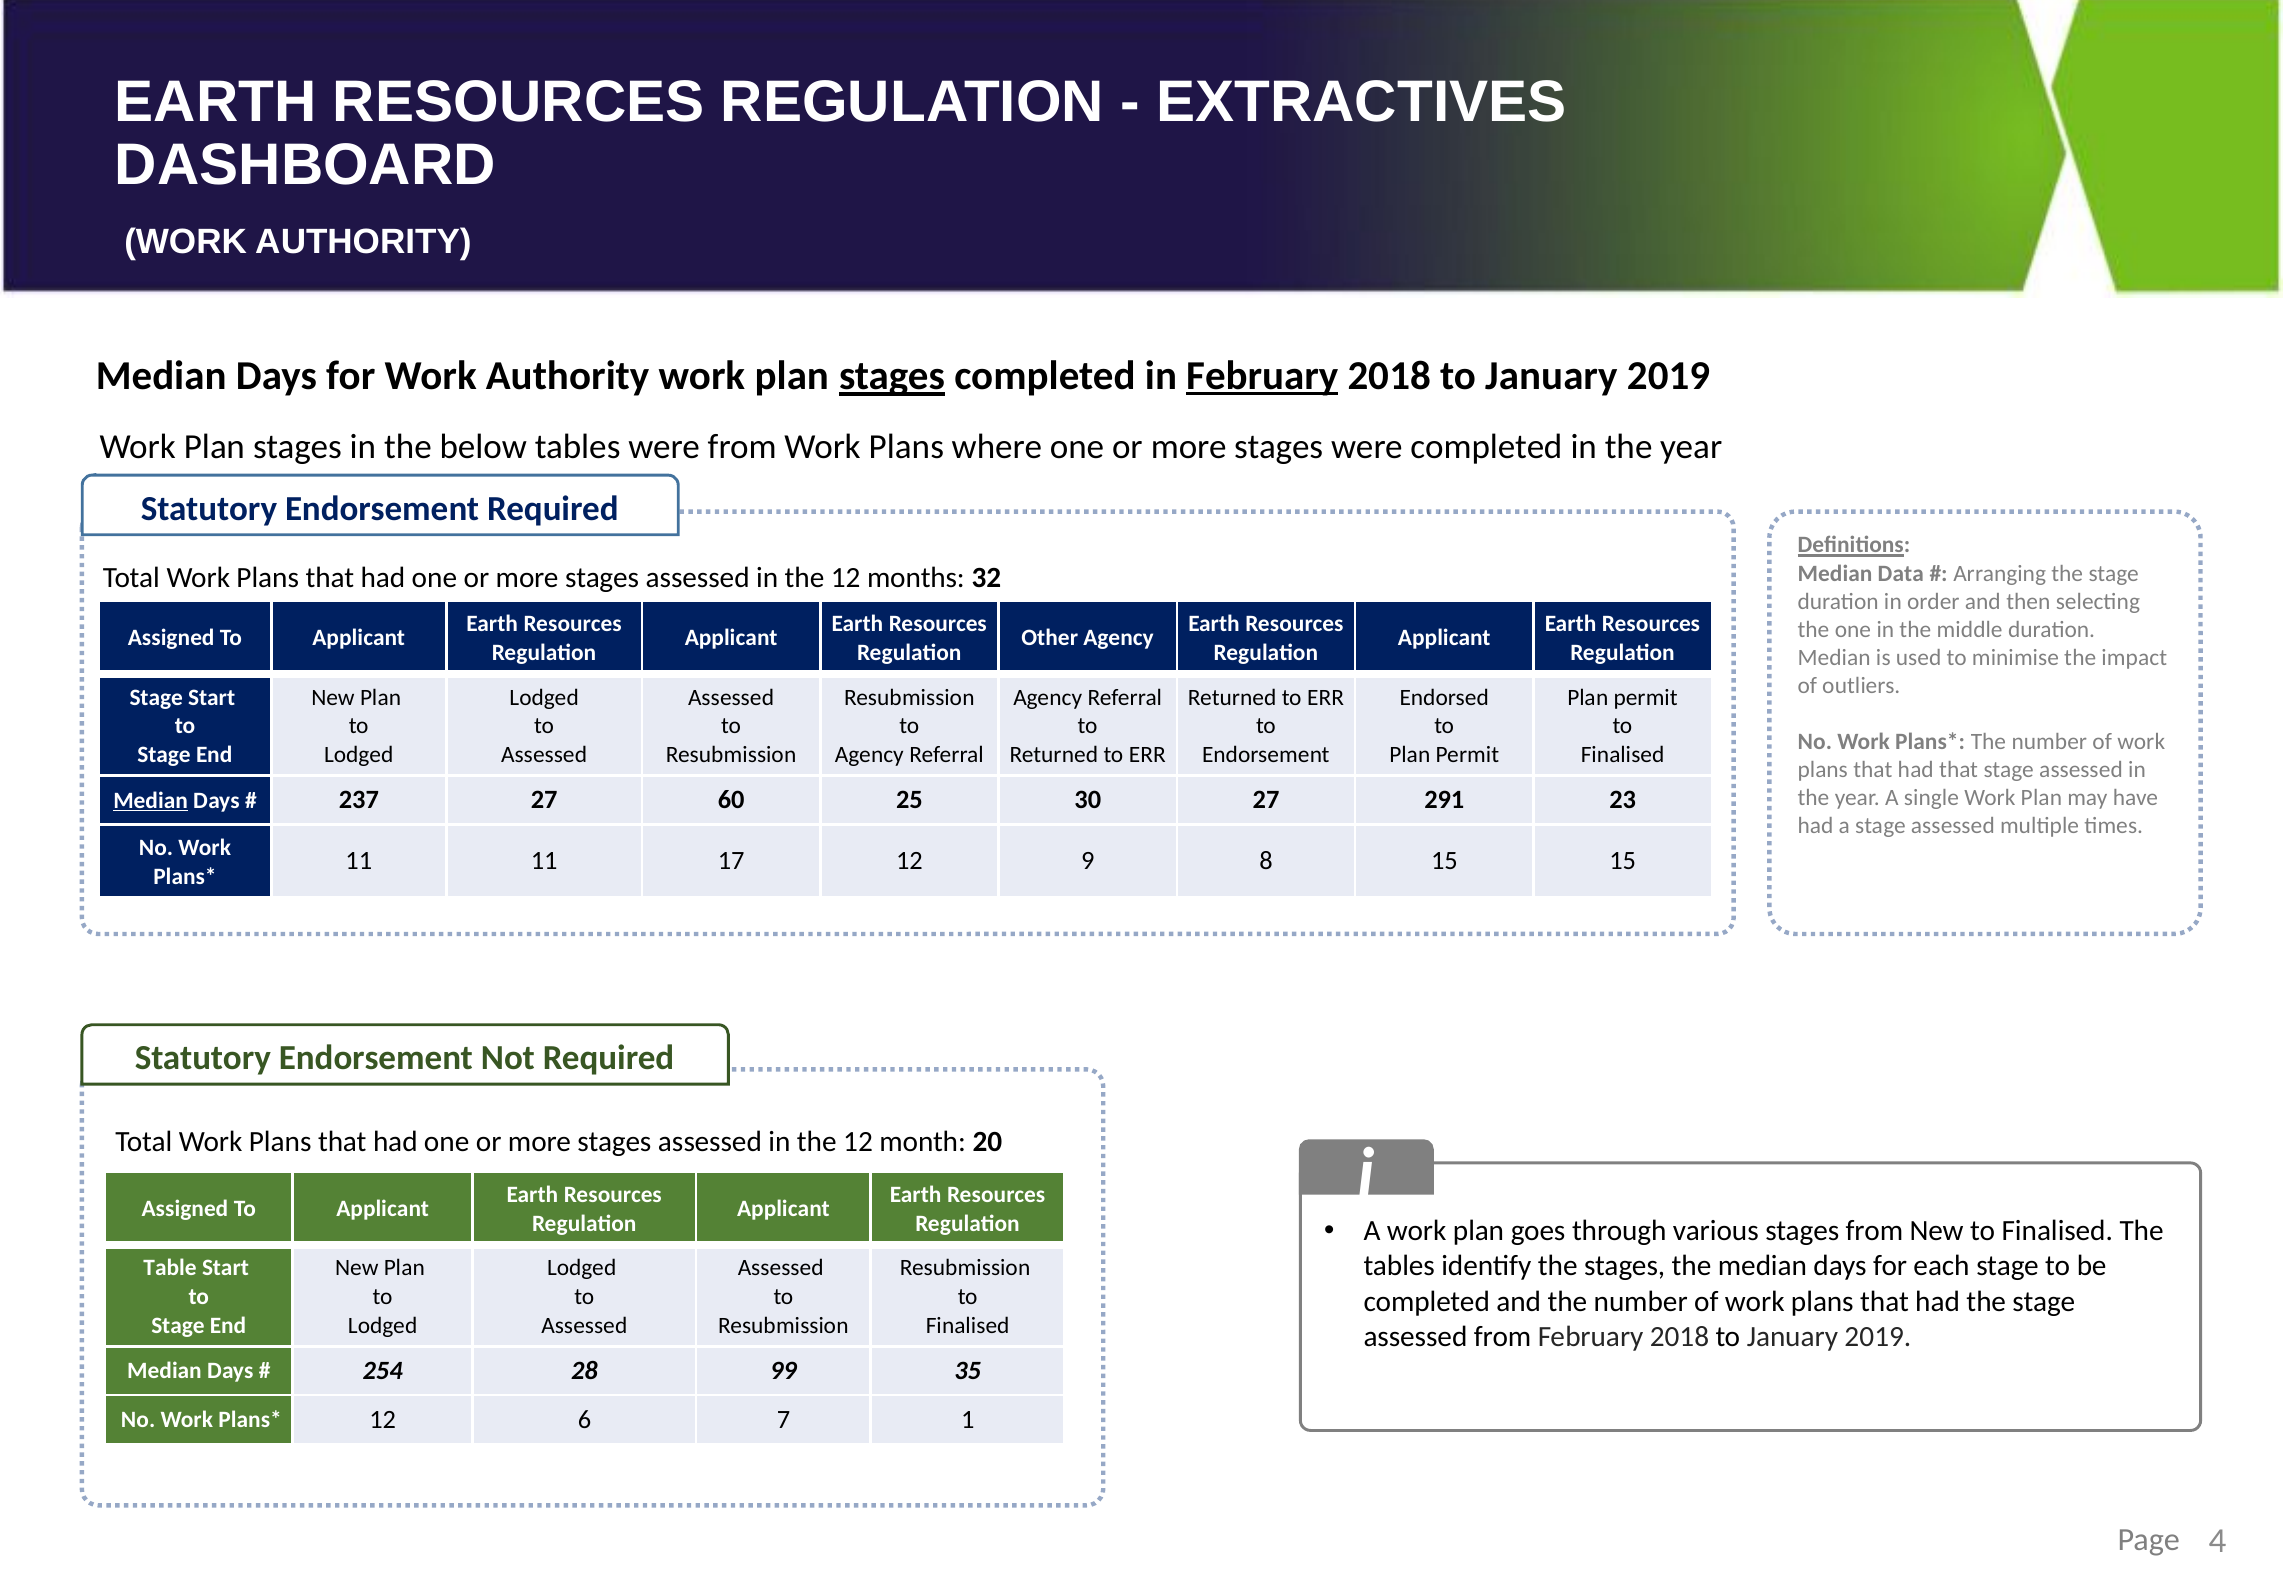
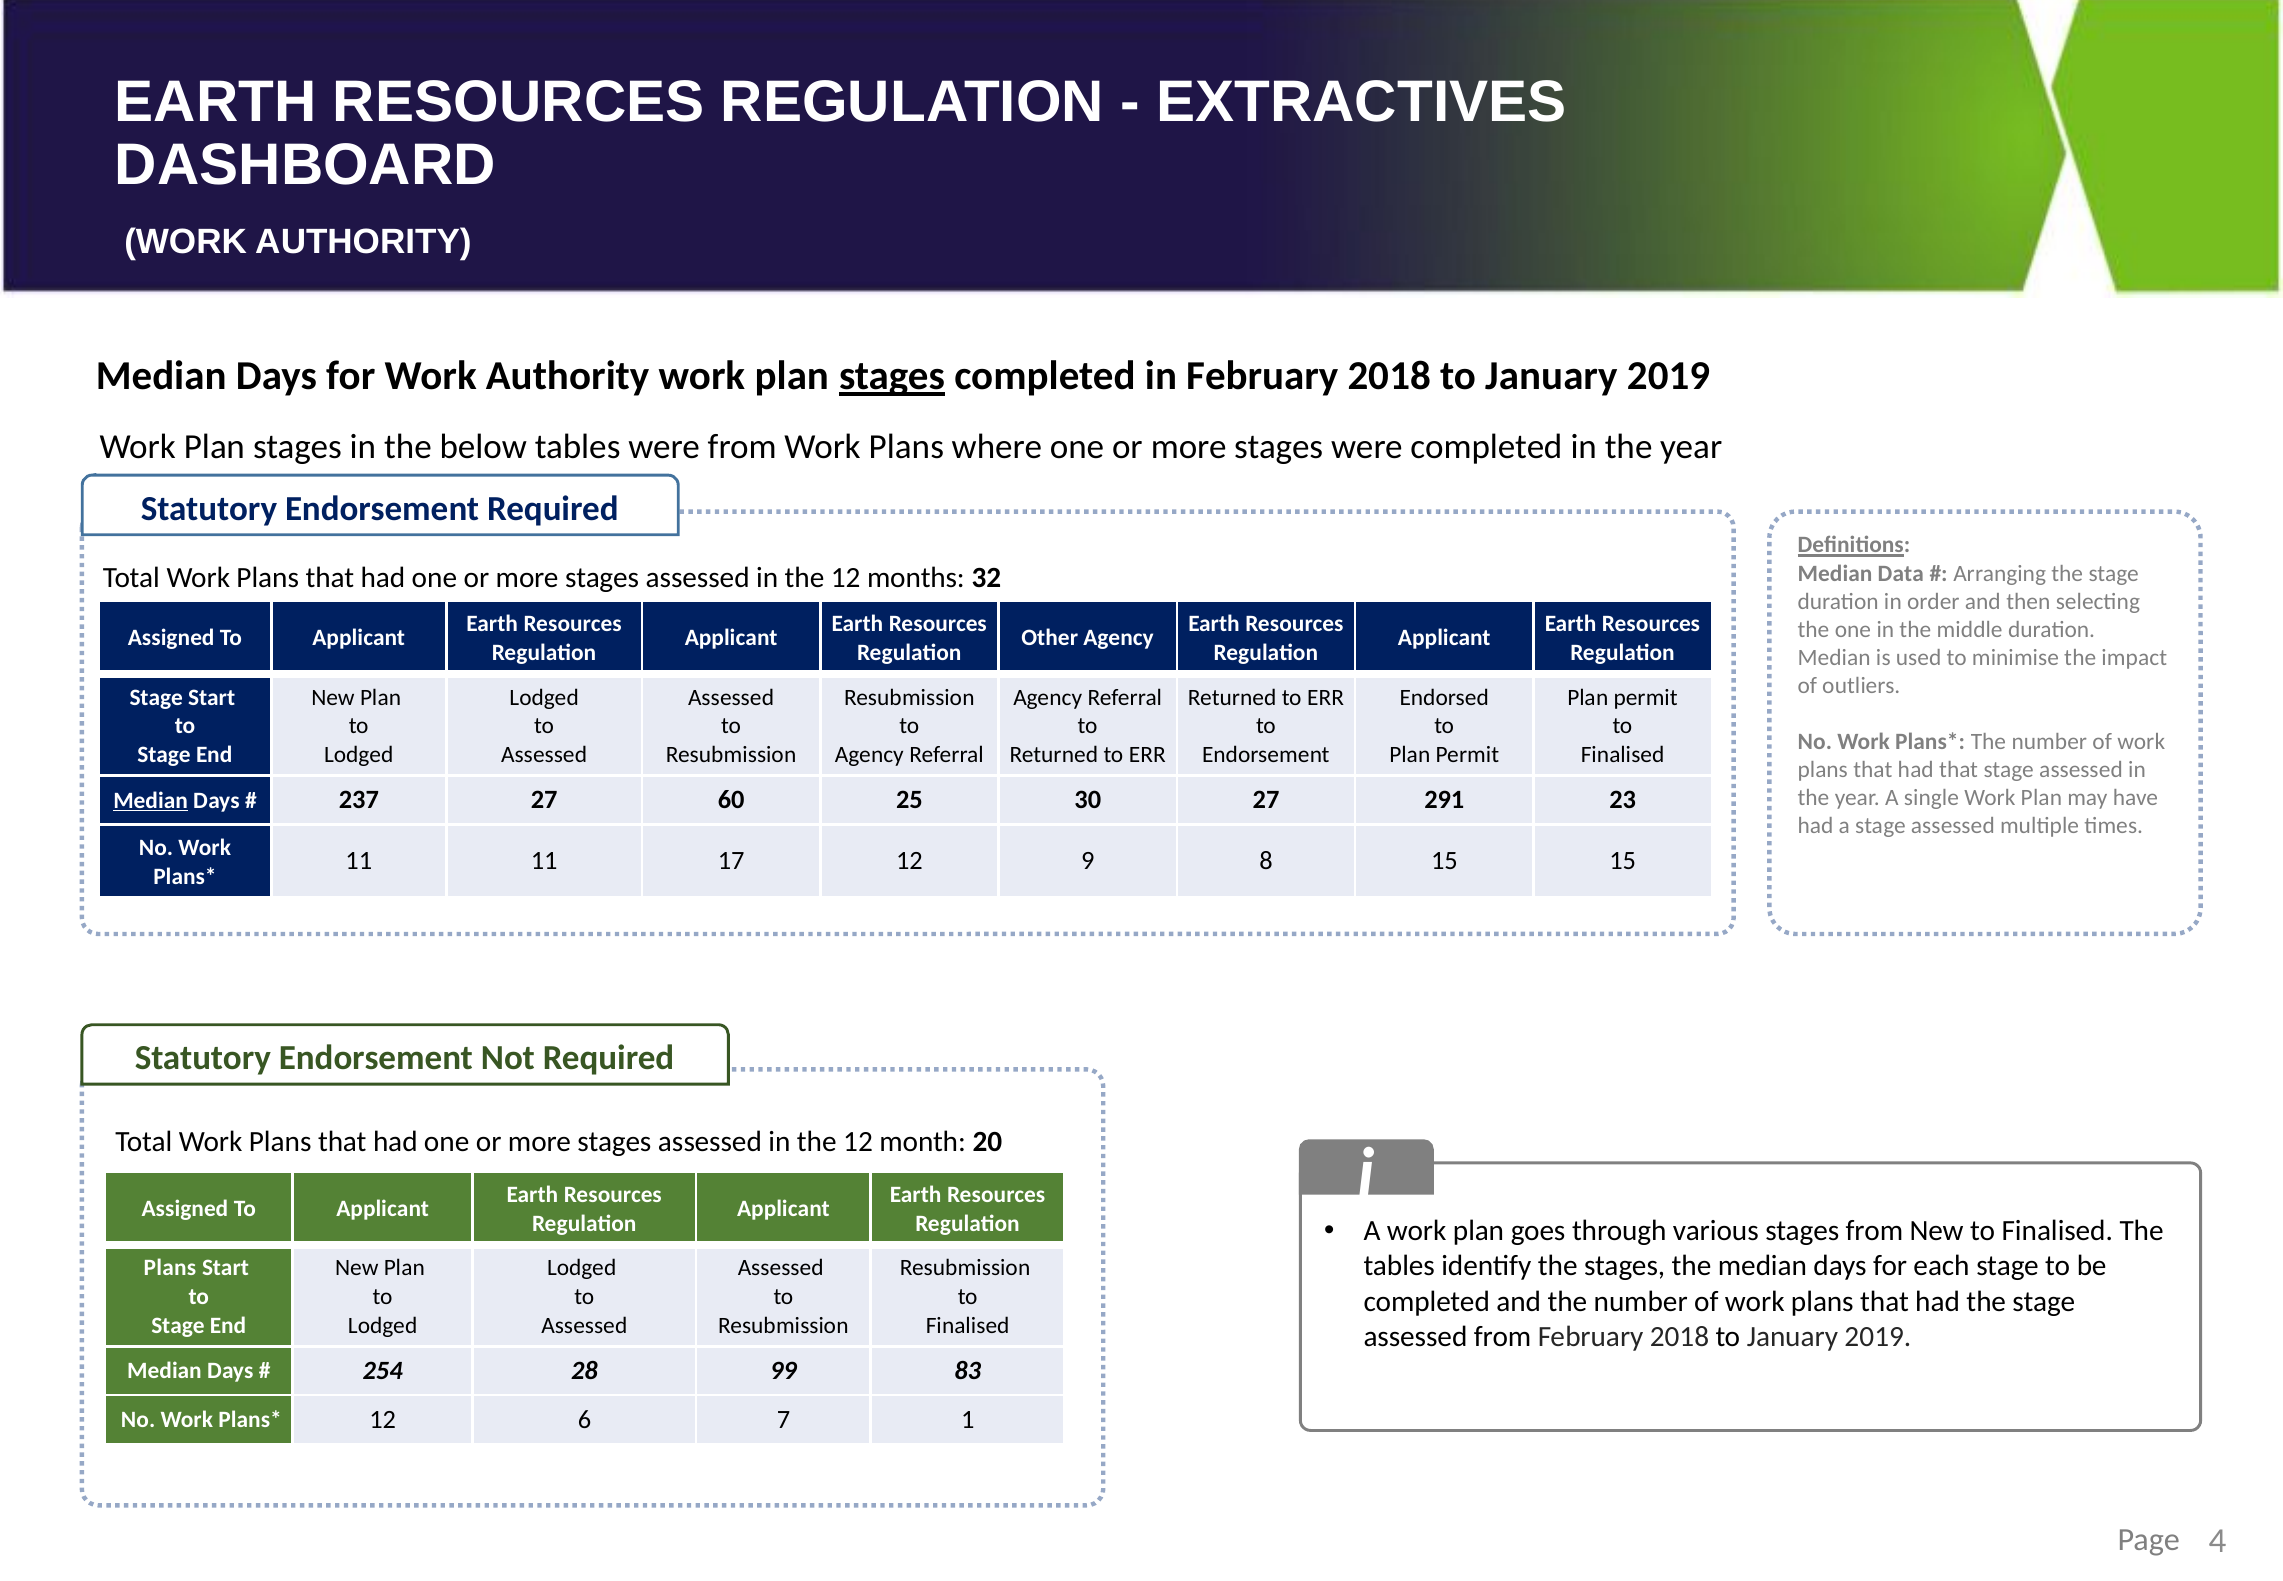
February at (1262, 376) underline: present -> none
Table at (170, 1268): Table -> Plans
35: 35 -> 83
